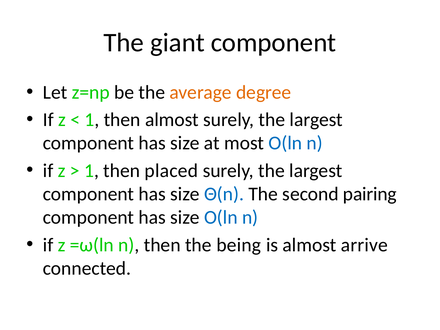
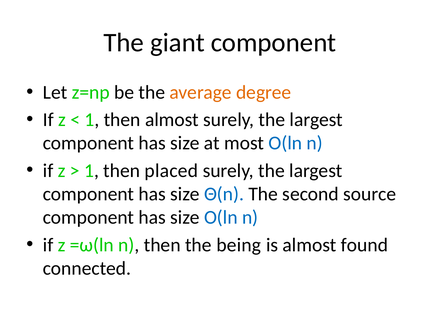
pairing: pairing -> source
arrive: arrive -> found
